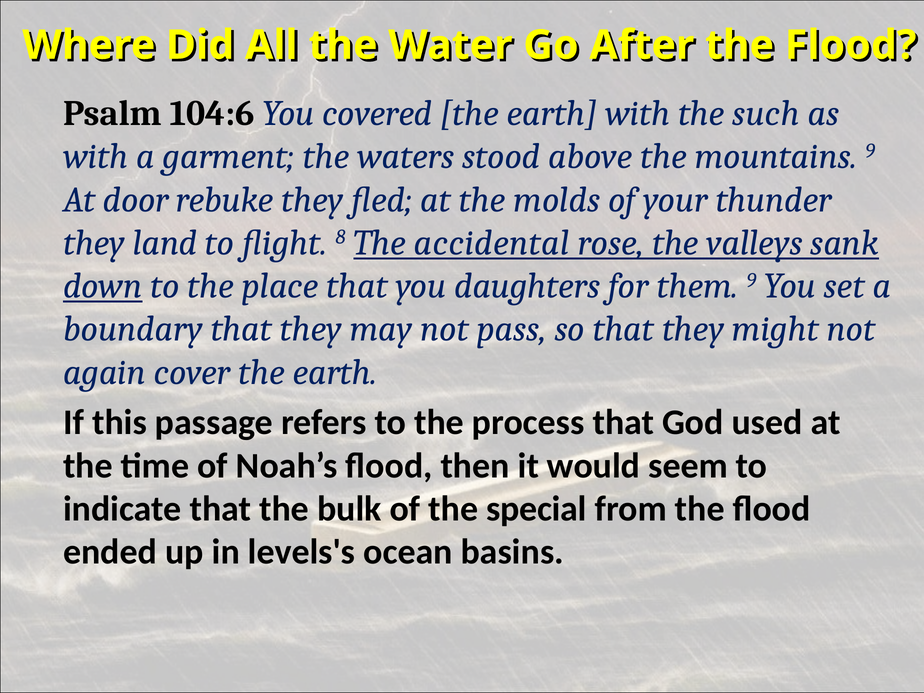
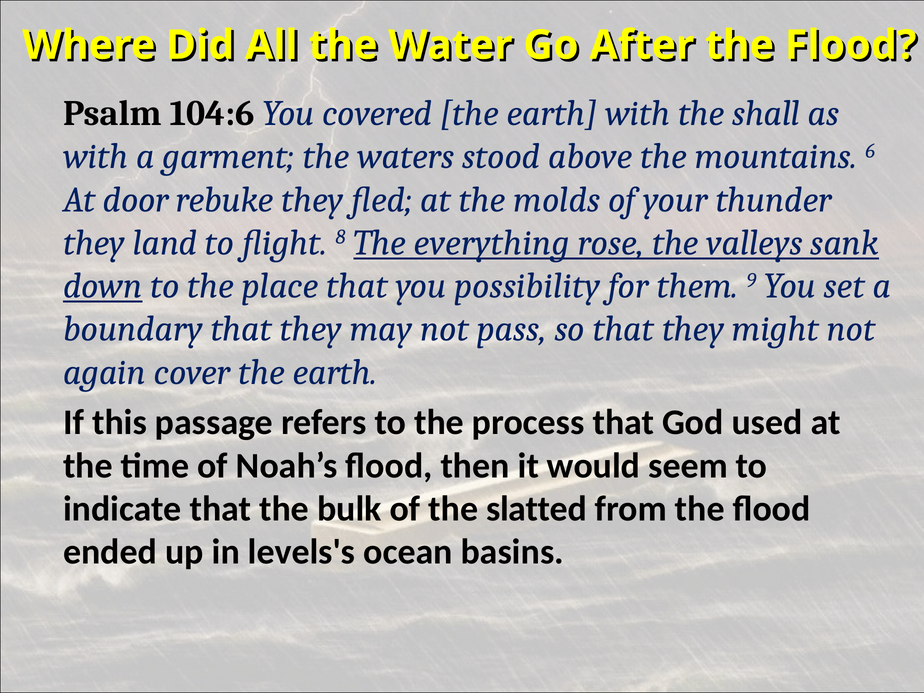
such: such -> shall
mountains 9: 9 -> 6
accidental: accidental -> everything
daughters: daughters -> possibility
special: special -> slatted
